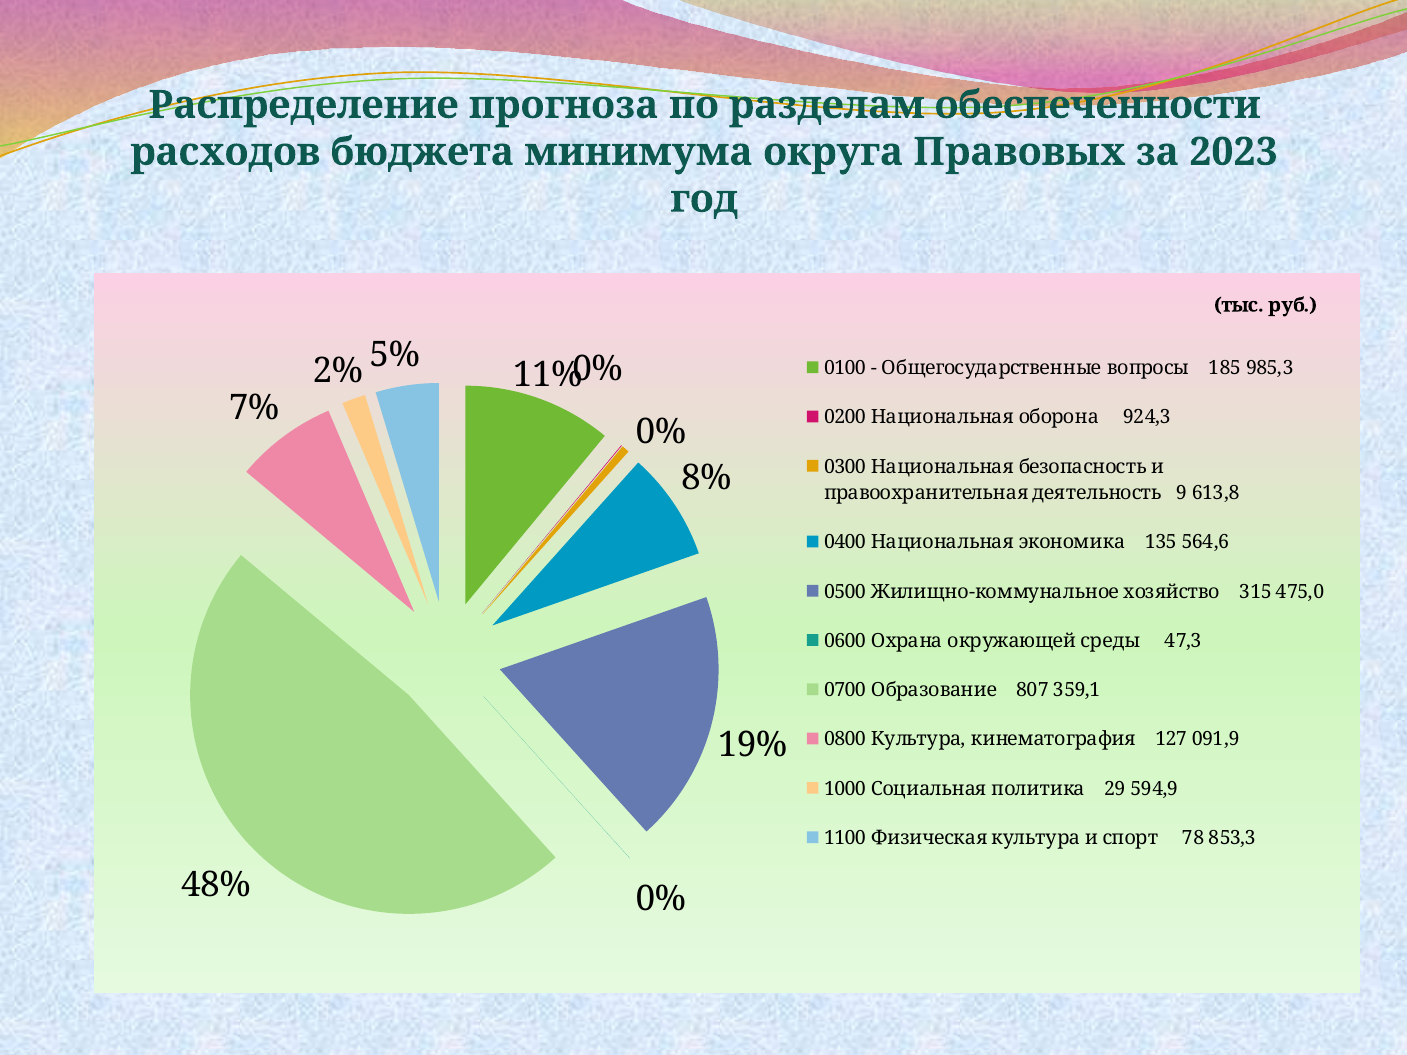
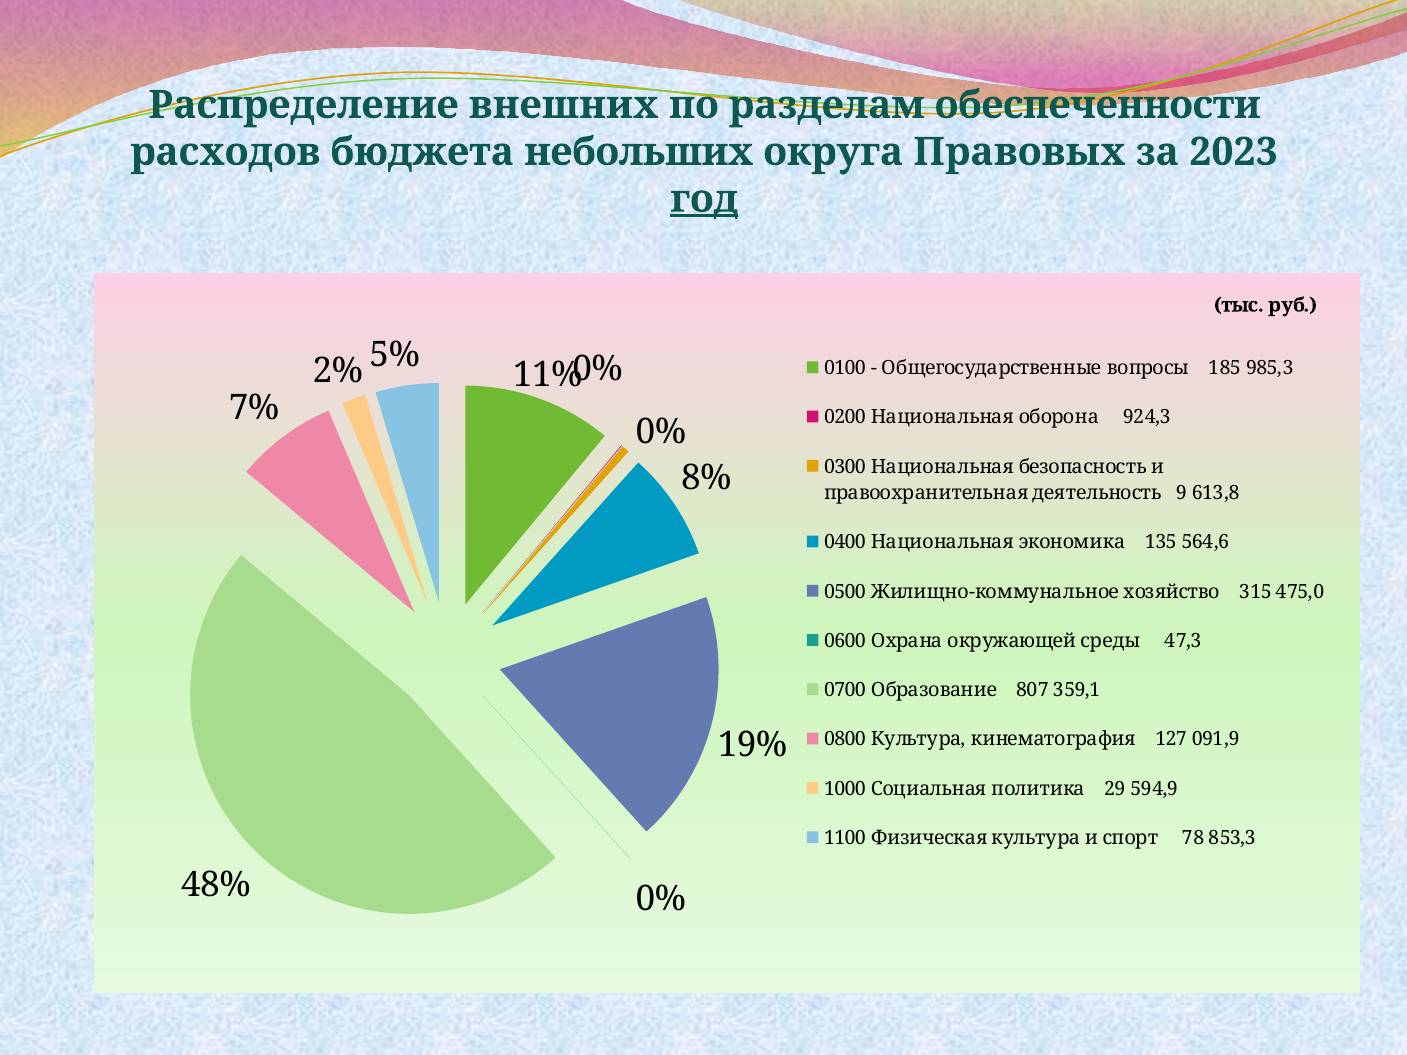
прогноза: прогноза -> внешних
минимума: минимума -> небольших
год underline: none -> present
